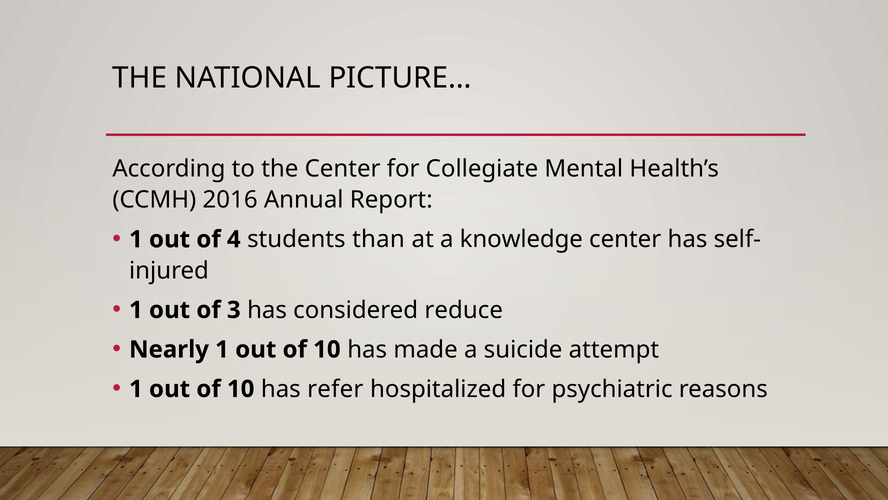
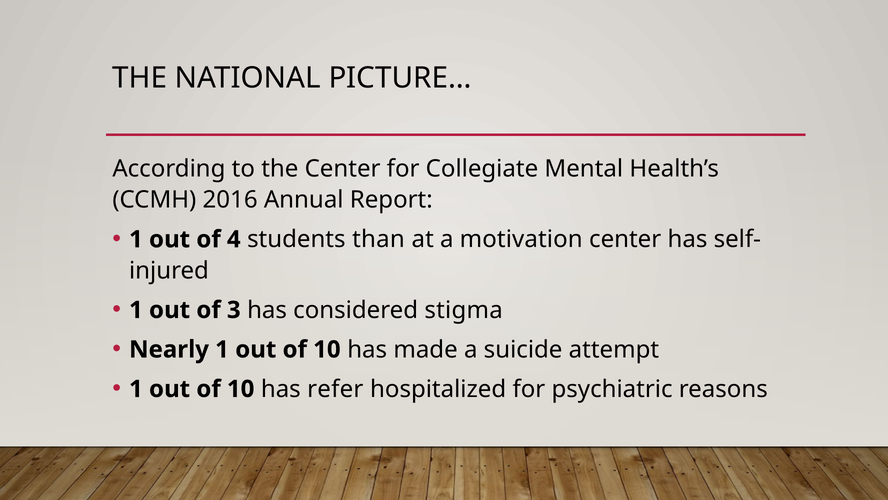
knowledge: knowledge -> motivation
reduce: reduce -> stigma
